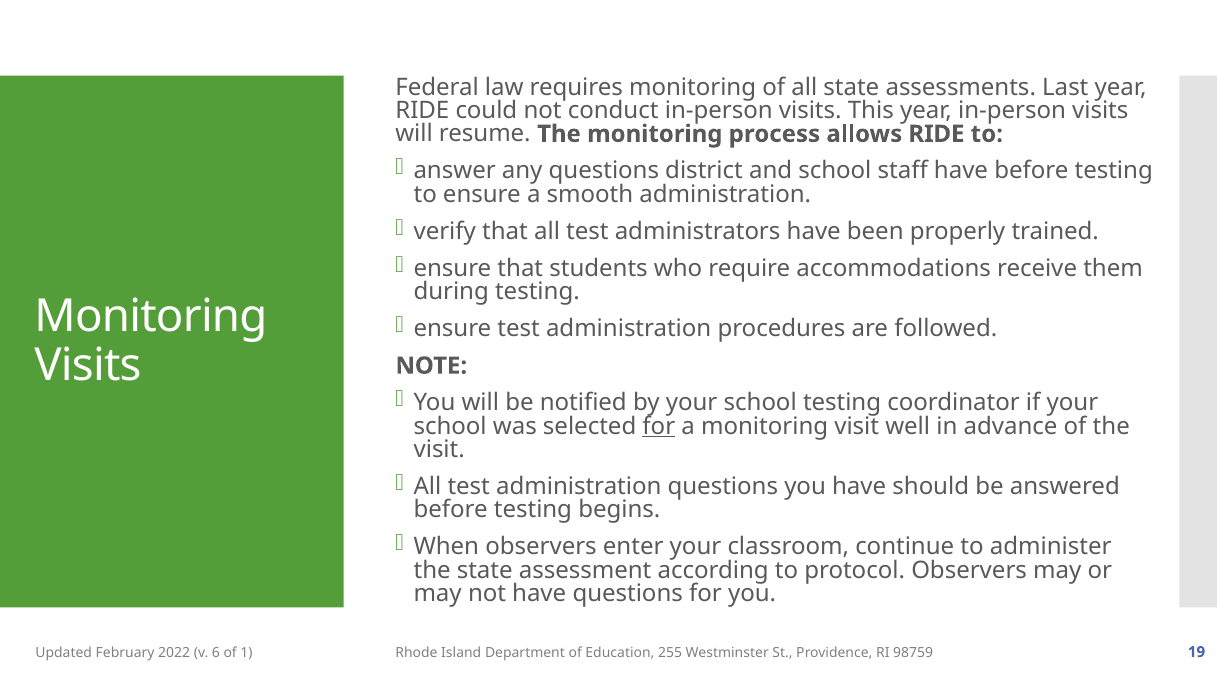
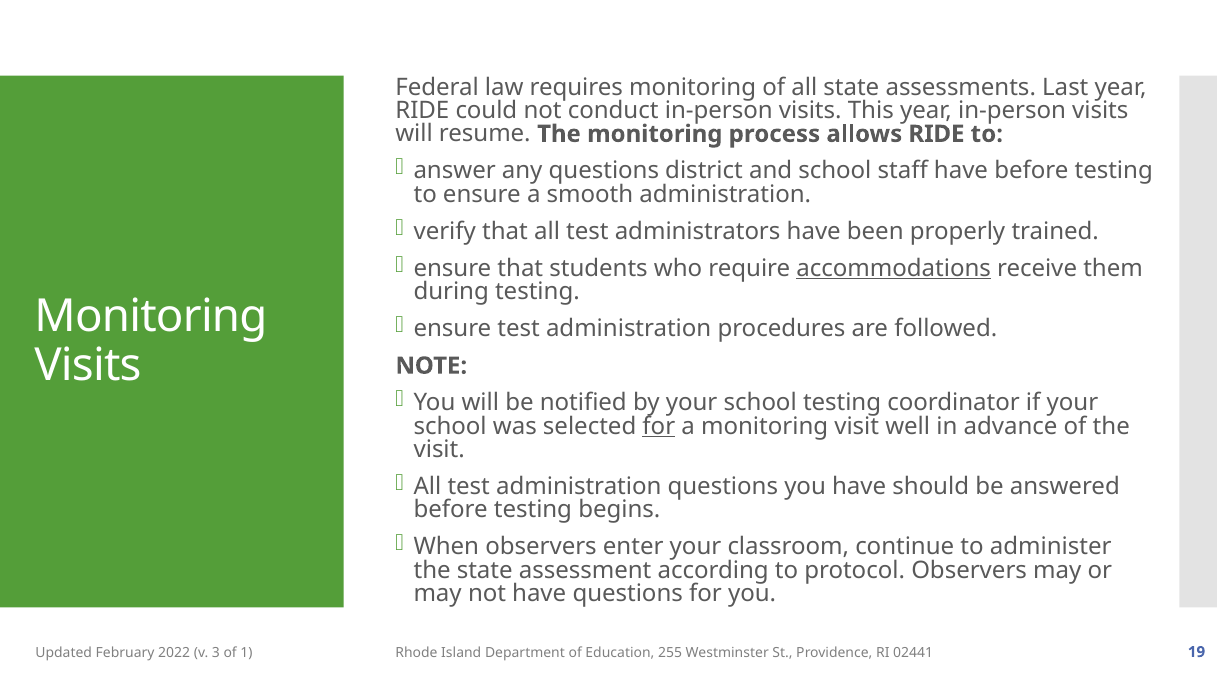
accommodations underline: none -> present
6: 6 -> 3
98759: 98759 -> 02441
